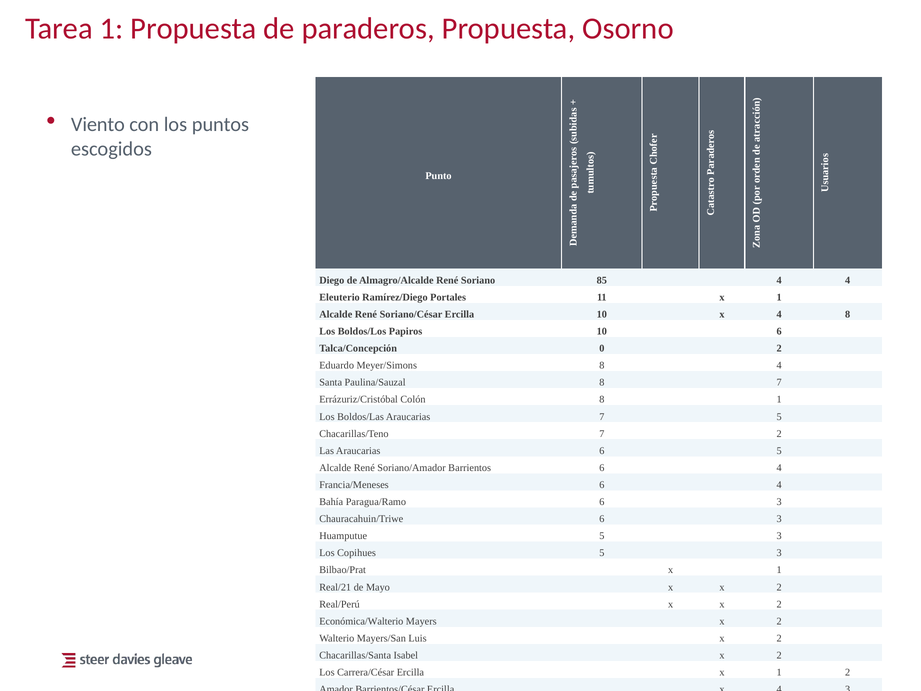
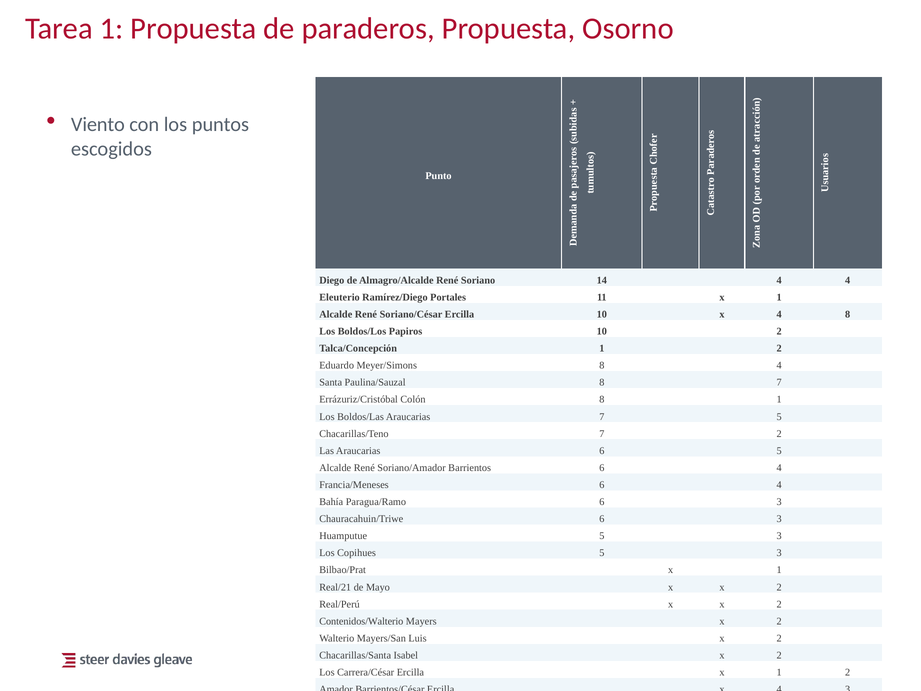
85: 85 -> 14
10 6: 6 -> 2
Talca/Concepción 0: 0 -> 1
Económica/Walterio: Económica/Walterio -> Contenidos/Walterio
